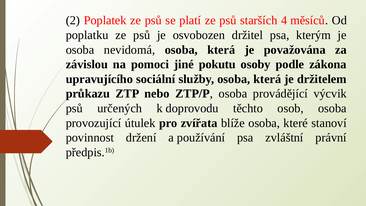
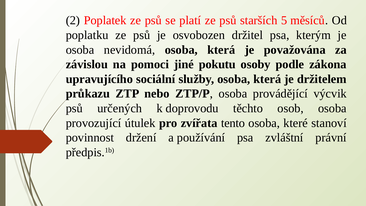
4: 4 -> 5
blíže: blíže -> tento
